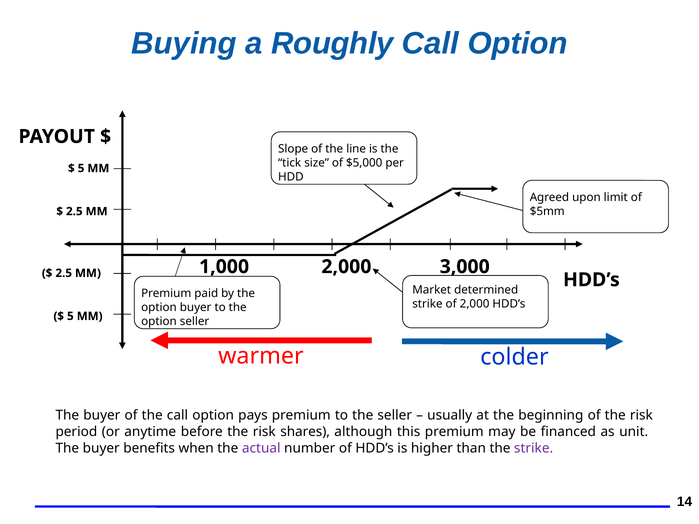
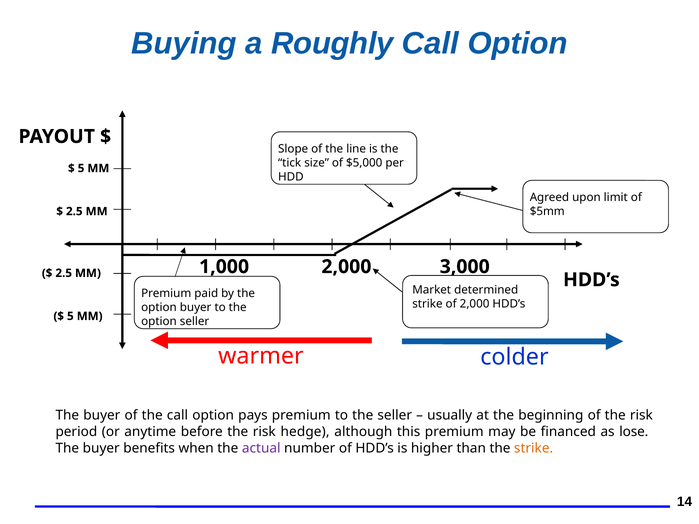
shares: shares -> hedge
unit: unit -> lose
strike at (534, 448) colour: purple -> orange
